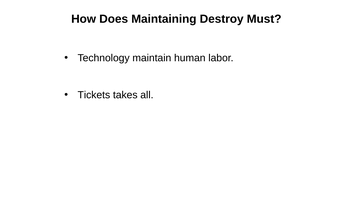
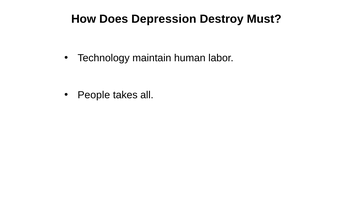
Maintaining: Maintaining -> Depression
Tickets: Tickets -> People
